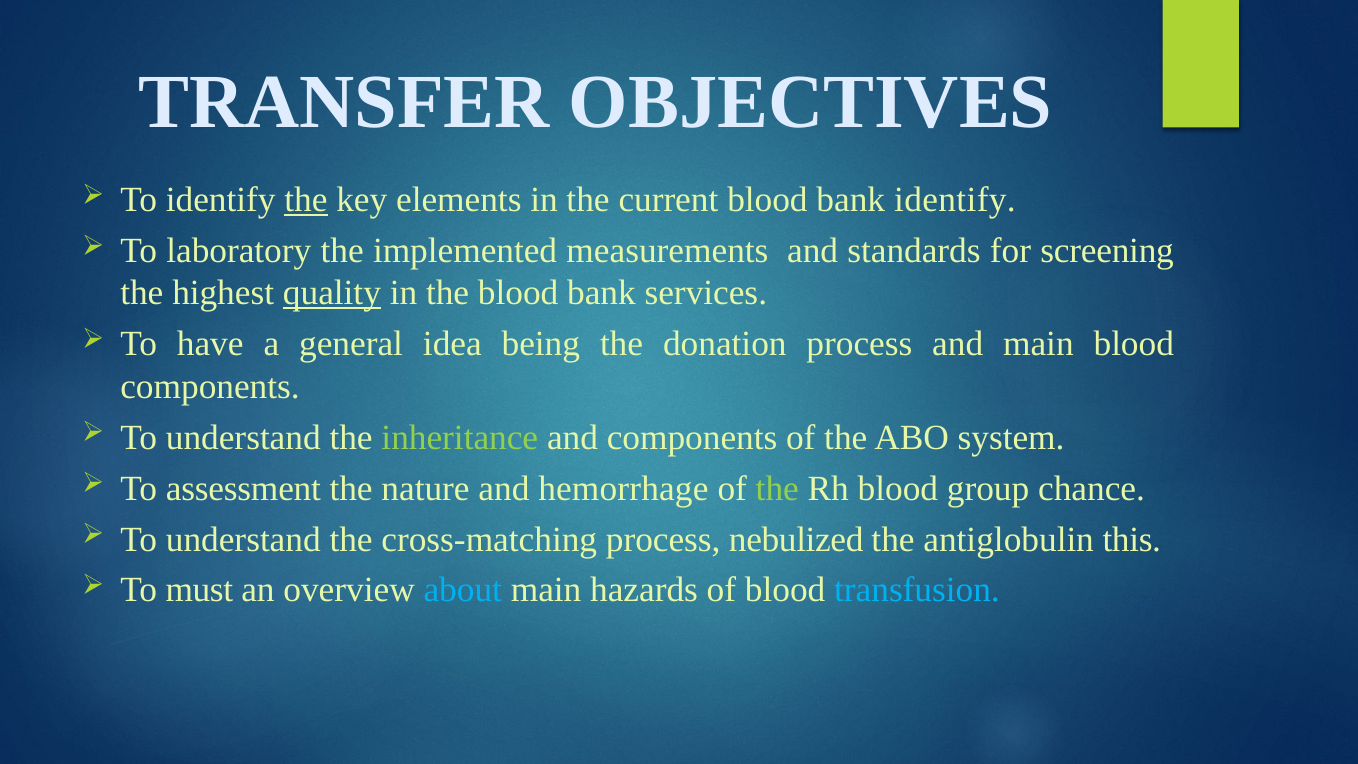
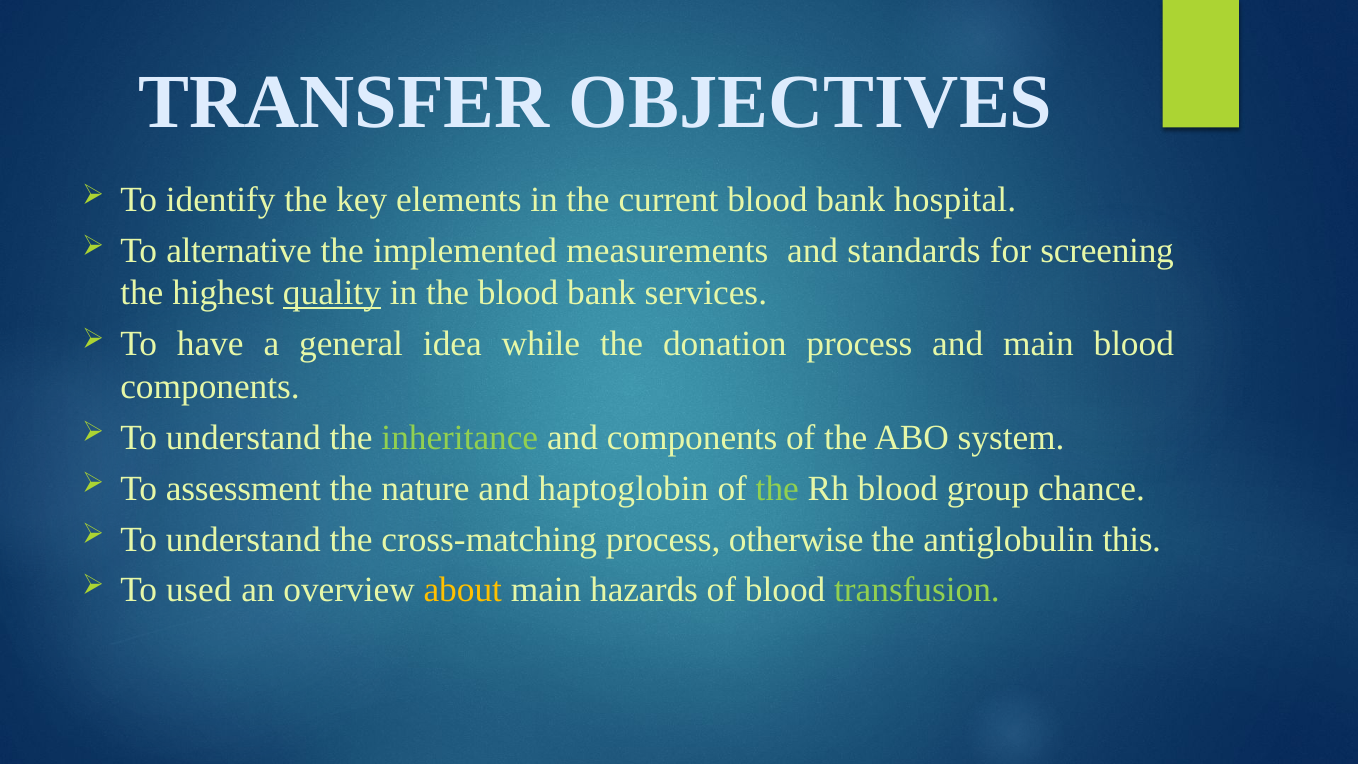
the at (306, 200) underline: present -> none
bank identify: identify -> hospital
laboratory: laboratory -> alternative
being: being -> while
hemorrhage: hemorrhage -> haptoglobin
nebulized: nebulized -> otherwise
must: must -> used
about colour: light blue -> yellow
transfusion colour: light blue -> light green
